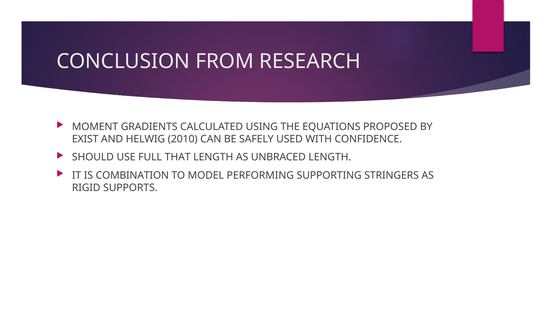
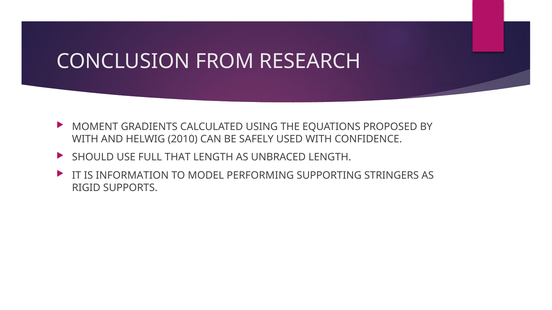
EXIST at (85, 139): EXIST -> WITH
COMBINATION: COMBINATION -> INFORMATION
